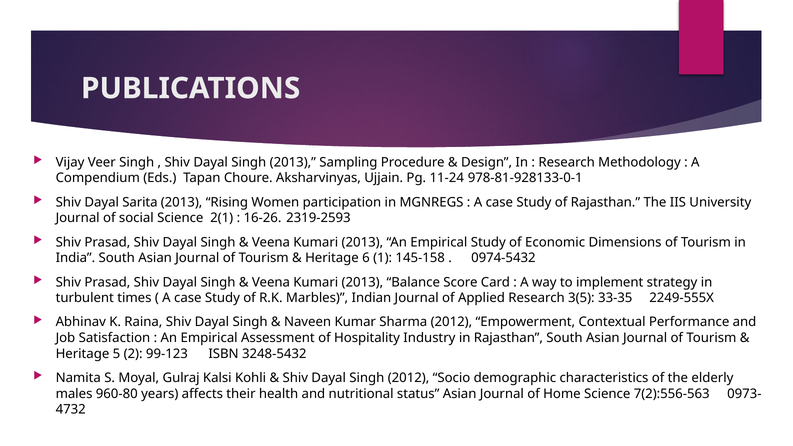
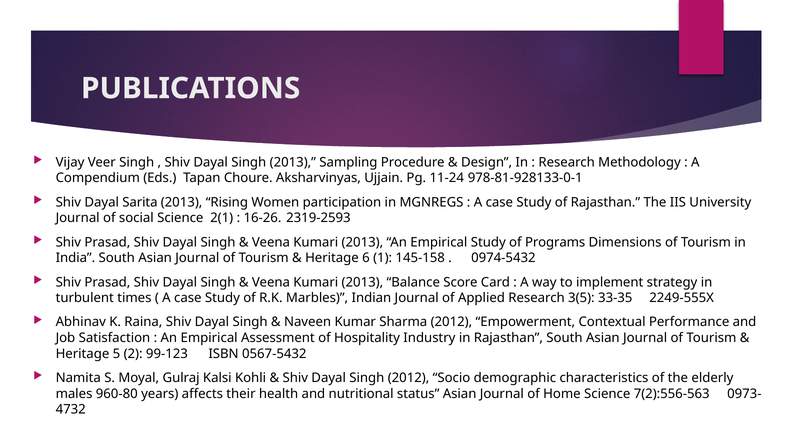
Economic: Economic -> Programs
3248-5432: 3248-5432 -> 0567-5432
